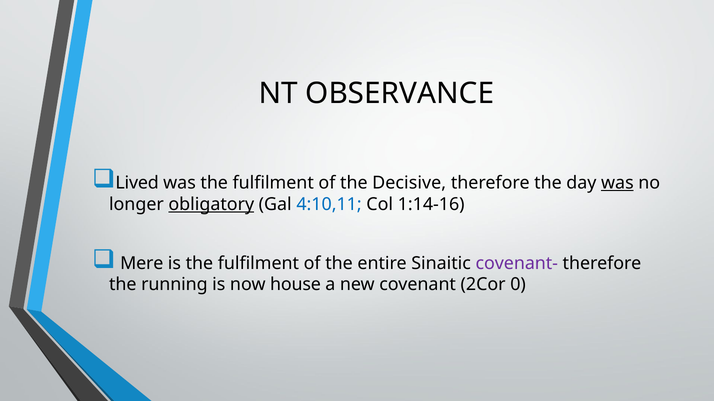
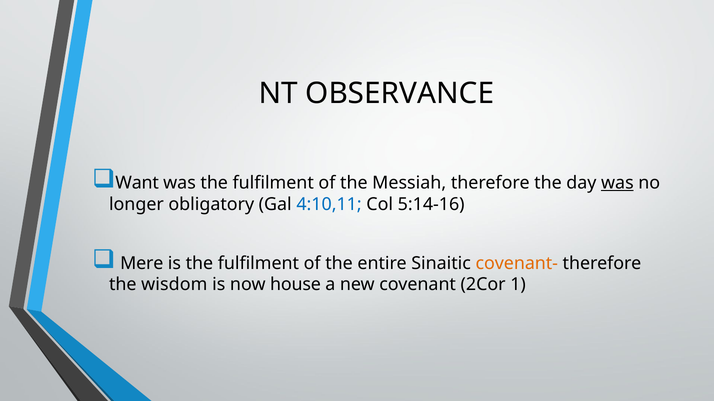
Lived: Lived -> Want
Decisive: Decisive -> Messiah
obligatory underline: present -> none
1:14-16: 1:14-16 -> 5:14-16
covenant- colour: purple -> orange
running: running -> wisdom
0: 0 -> 1
